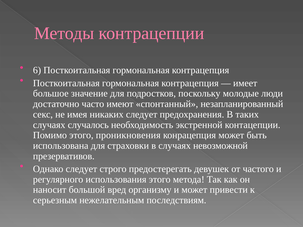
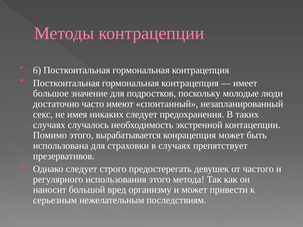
проникновения: проникновения -> вырабатывается
невозможной: невозможной -> препятствует
